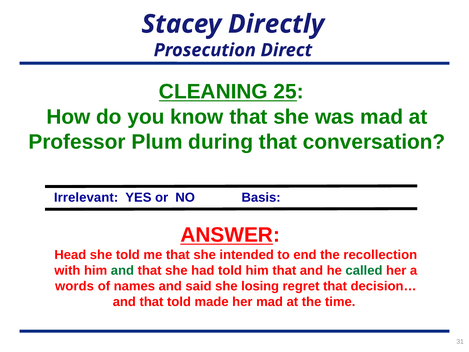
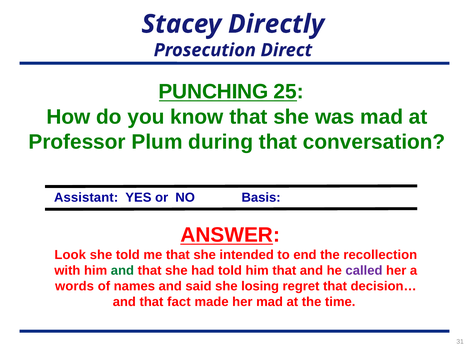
CLEANING: CLEANING -> PUNCHING
Irrelevant: Irrelevant -> Assistant
Head: Head -> Look
called colour: green -> purple
that told: told -> fact
